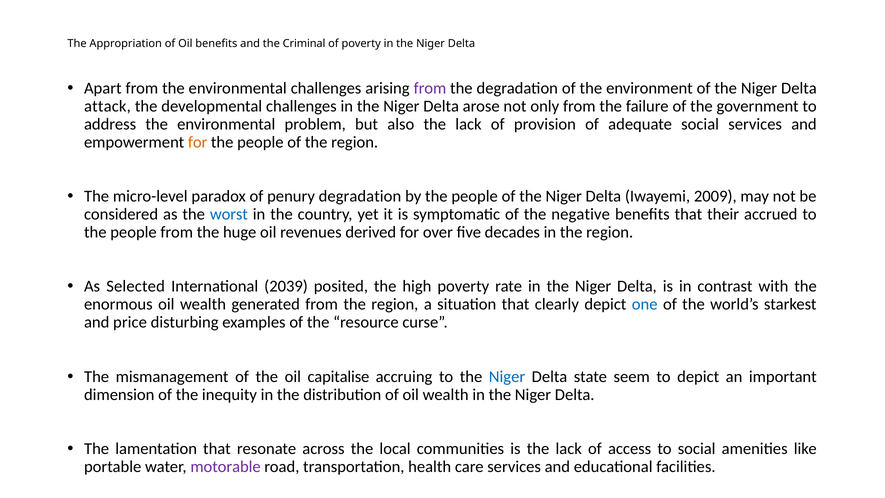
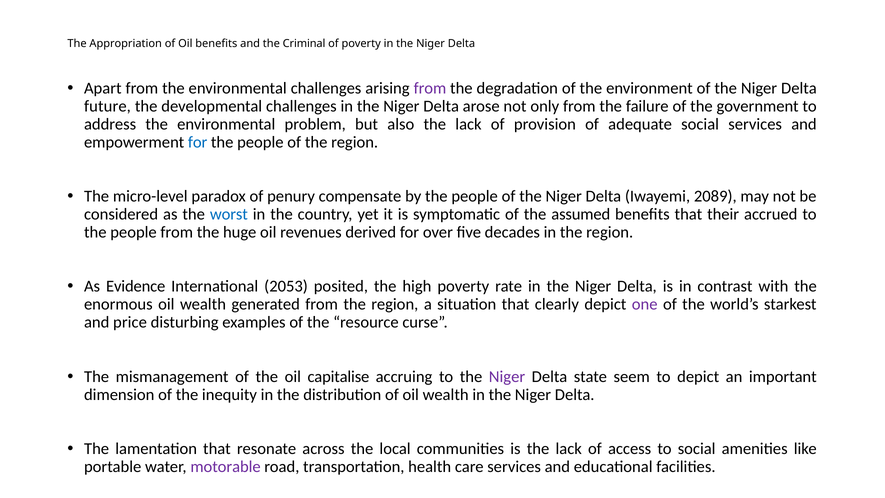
attack: attack -> future
for at (198, 142) colour: orange -> blue
penury degradation: degradation -> compensate
2009: 2009 -> 2089
negative: negative -> assumed
Selected: Selected -> Evidence
2039: 2039 -> 2053
one colour: blue -> purple
Niger at (507, 377) colour: blue -> purple
